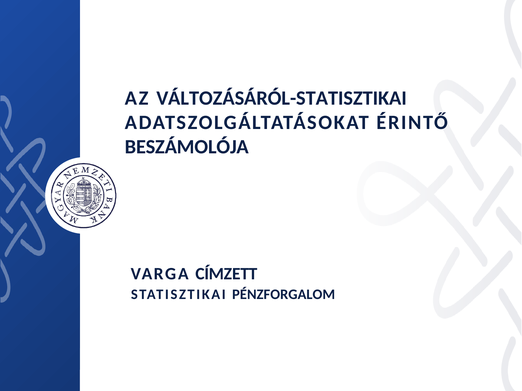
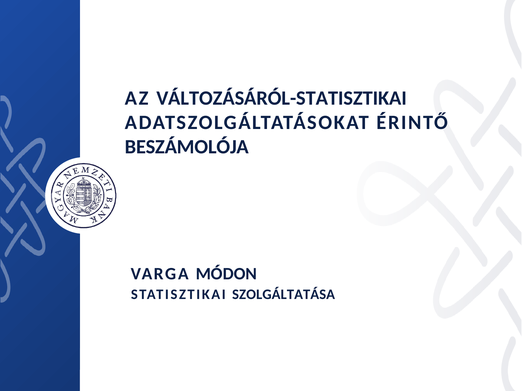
CÍMZETT: CÍMZETT -> MÓDON
PÉNZFORGALOM: PÉNZFORGALOM -> SZOLGÁLTATÁSA
